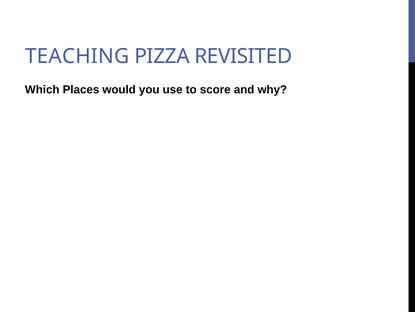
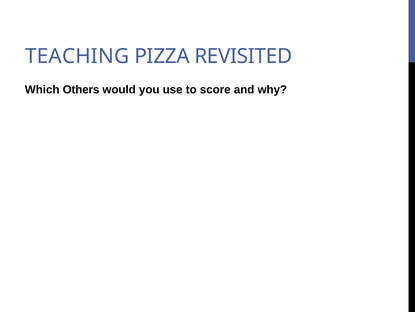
Places: Places -> Others
